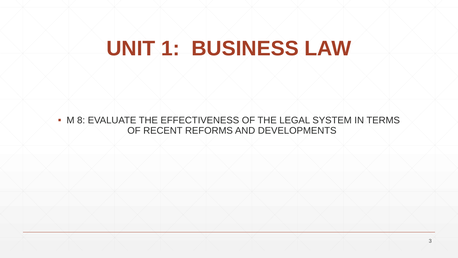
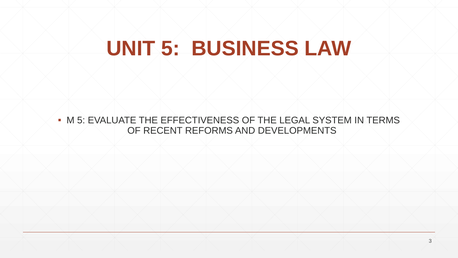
UNIT 1: 1 -> 5
M 8: 8 -> 5
